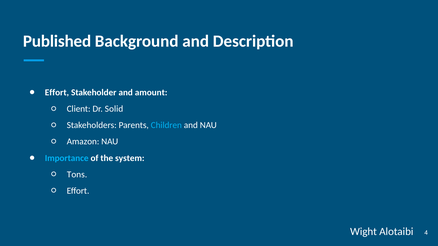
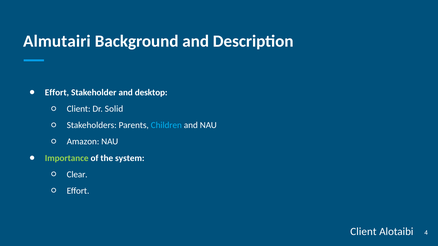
Published: Published -> Almutairi
amount: amount -> desktop
Importance colour: light blue -> light green
Tons: Tons -> Clear
Wight at (364, 232): Wight -> Client
